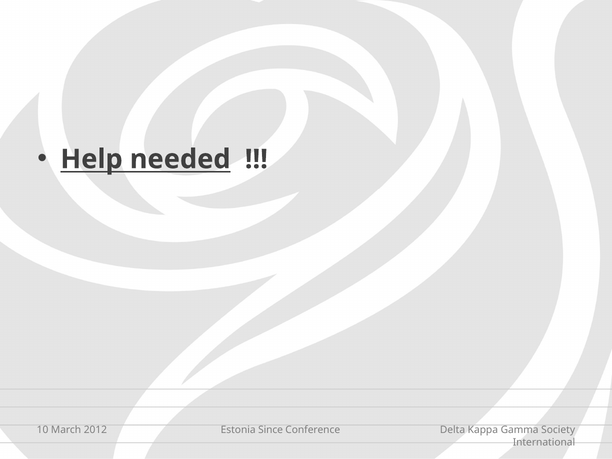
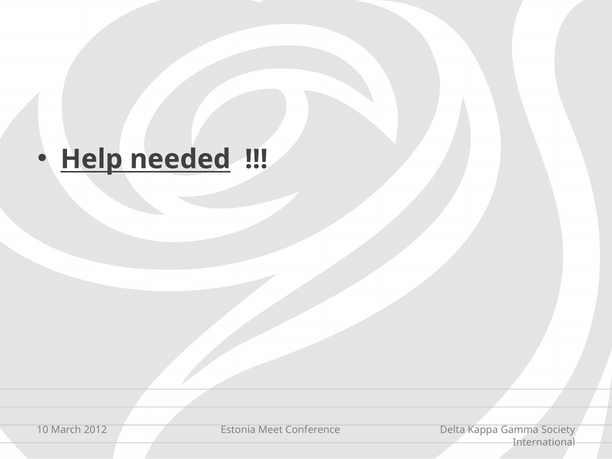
Since: Since -> Meet
